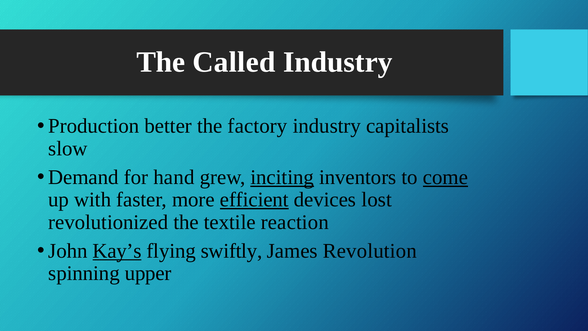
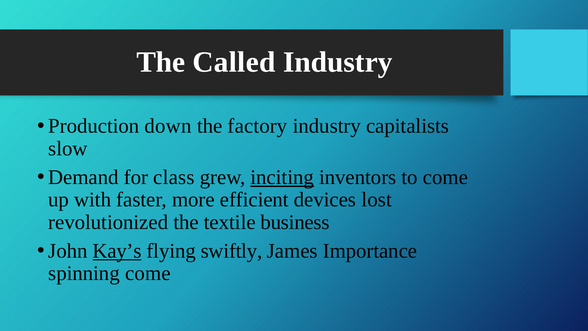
better: better -> down
hand: hand -> class
come at (445, 177) underline: present -> none
efficient underline: present -> none
reaction: reaction -> business
Revolution: Revolution -> Importance
spinning upper: upper -> come
